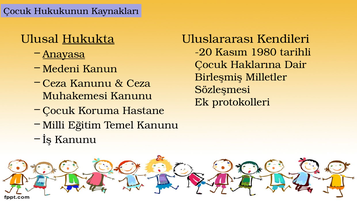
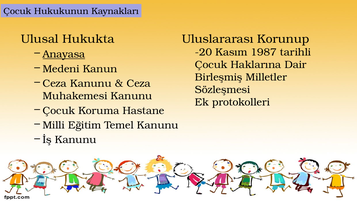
Hukukta underline: present -> none
Kendileri: Kendileri -> Korunup
1980: 1980 -> 1987
